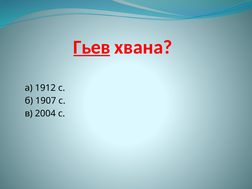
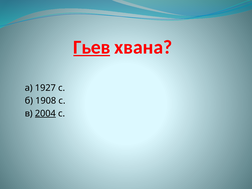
1912: 1912 -> 1927
1907: 1907 -> 1908
2004 underline: none -> present
